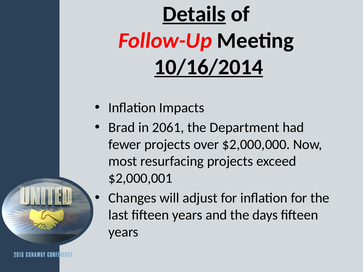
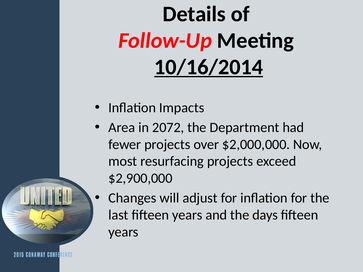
Details underline: present -> none
Brad: Brad -> Area
2061: 2061 -> 2072
$2,000,001: $2,000,001 -> $2,900,000
